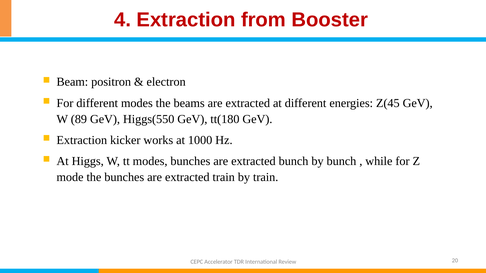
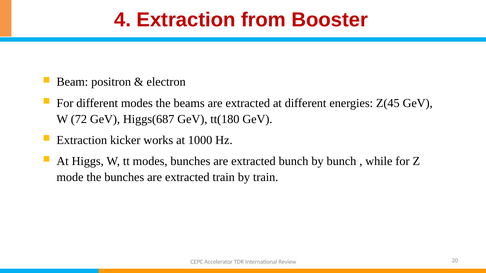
89: 89 -> 72
Higgs(550: Higgs(550 -> Higgs(687
